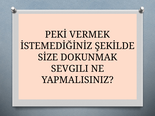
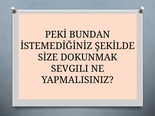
VERMEK: VERMEK -> BUNDAN
